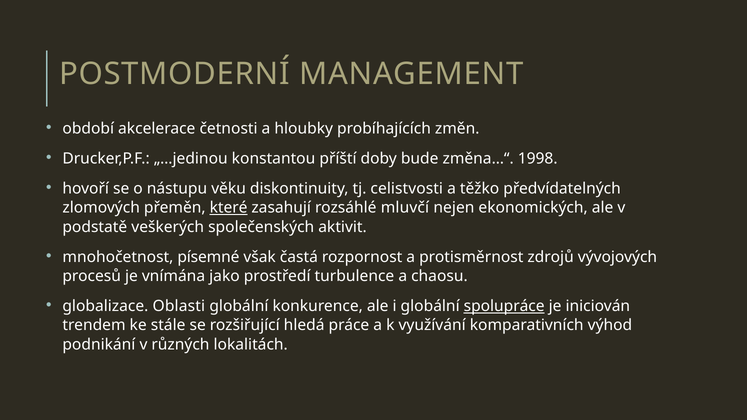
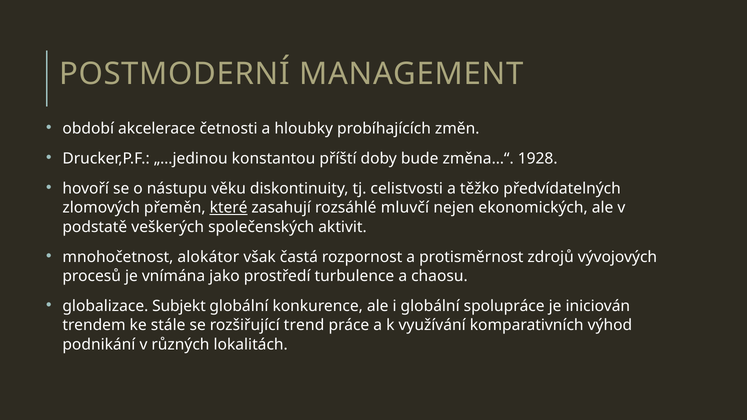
1998: 1998 -> 1928
písemné: písemné -> alokátor
Oblasti: Oblasti -> Subjekt
spolupráce underline: present -> none
hledá: hledá -> trend
